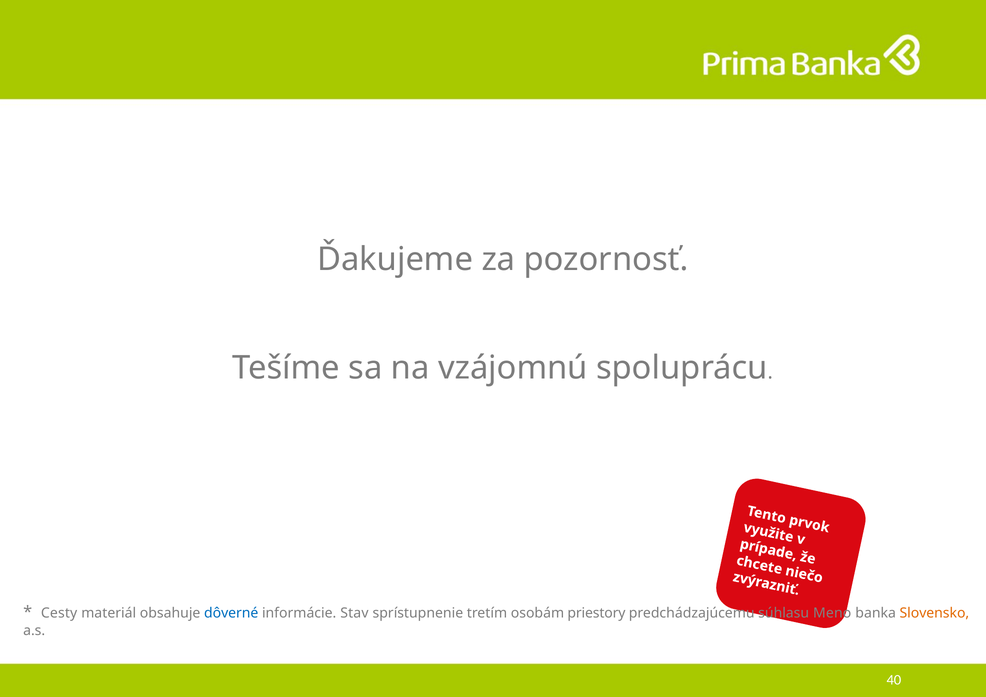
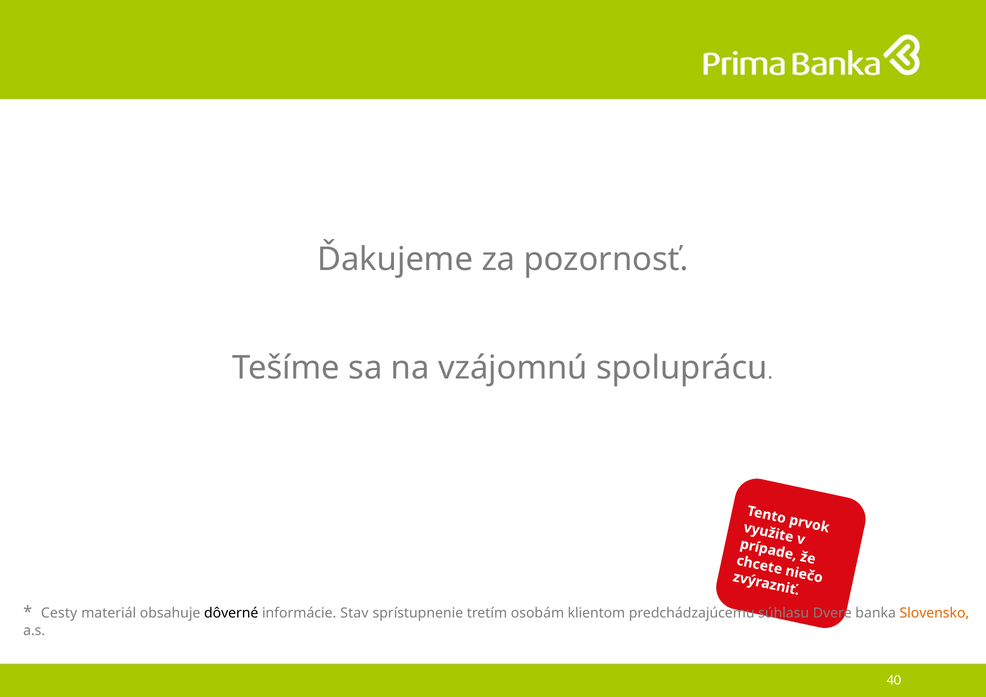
dôverné colour: blue -> black
priestory: priestory -> klientom
Meno: Meno -> Dvere
